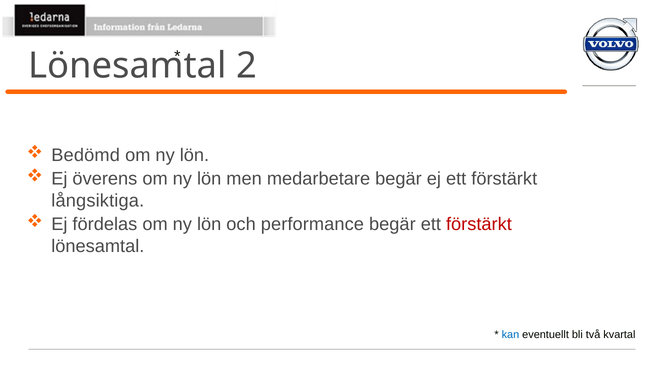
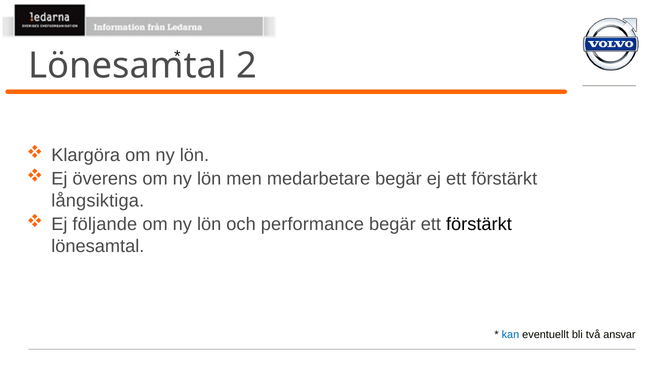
Bedömd: Bedömd -> Klargöra
fördelas: fördelas -> följande
förstärkt at (479, 225) colour: red -> black
kvartal: kvartal -> ansvar
